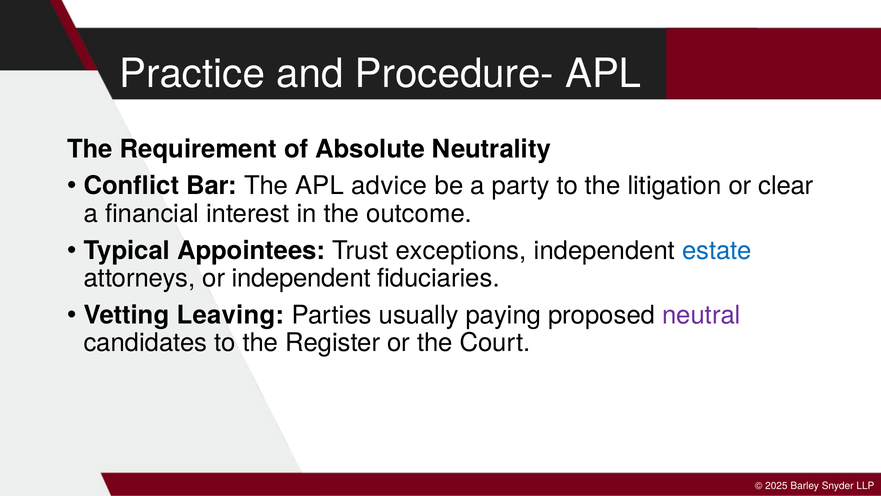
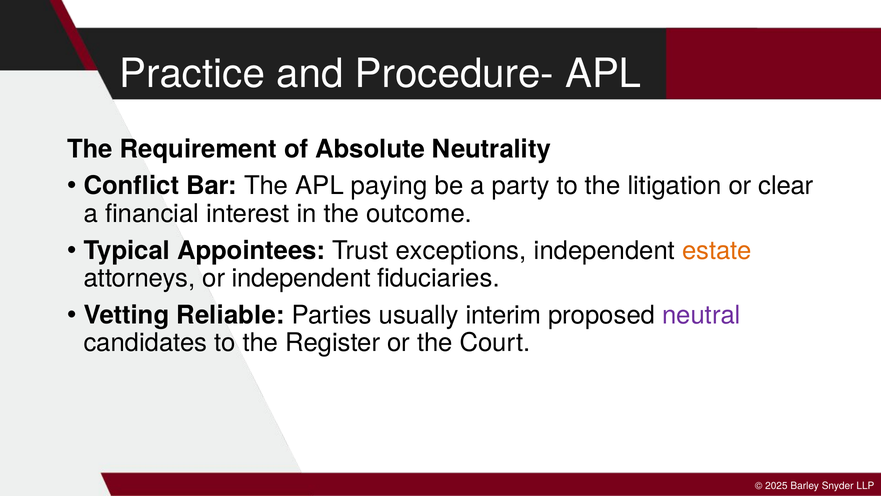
advice: advice -> paying
estate colour: blue -> orange
Leaving: Leaving -> Reliable
paying: paying -> interim
